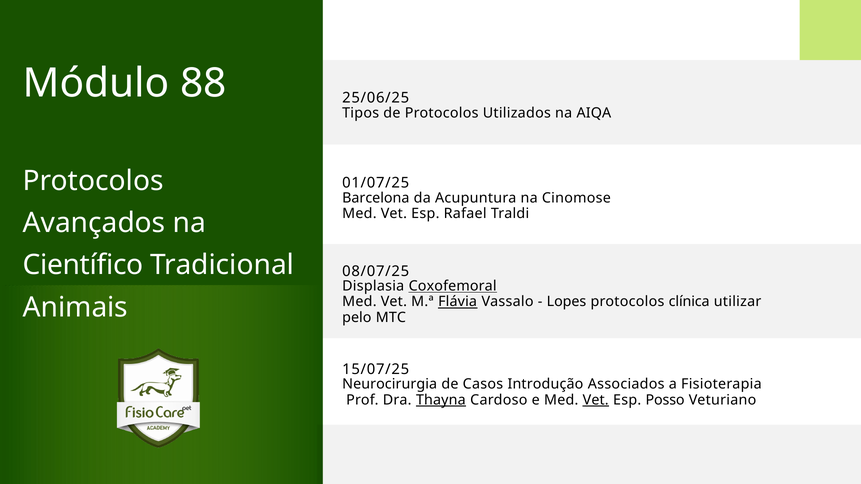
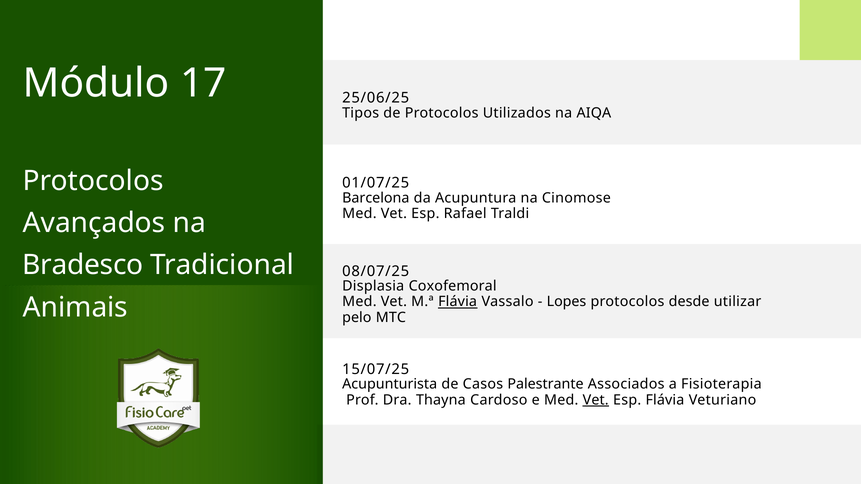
88: 88 -> 17
Científico: Científico -> Bradesco
Coxofemoral underline: present -> none
clínica: clínica -> desde
Neurocirurgia: Neurocirurgia -> Acupunturista
Introdução: Introdução -> Palestrante
Thayna underline: present -> none
Esp Posso: Posso -> Flávia
